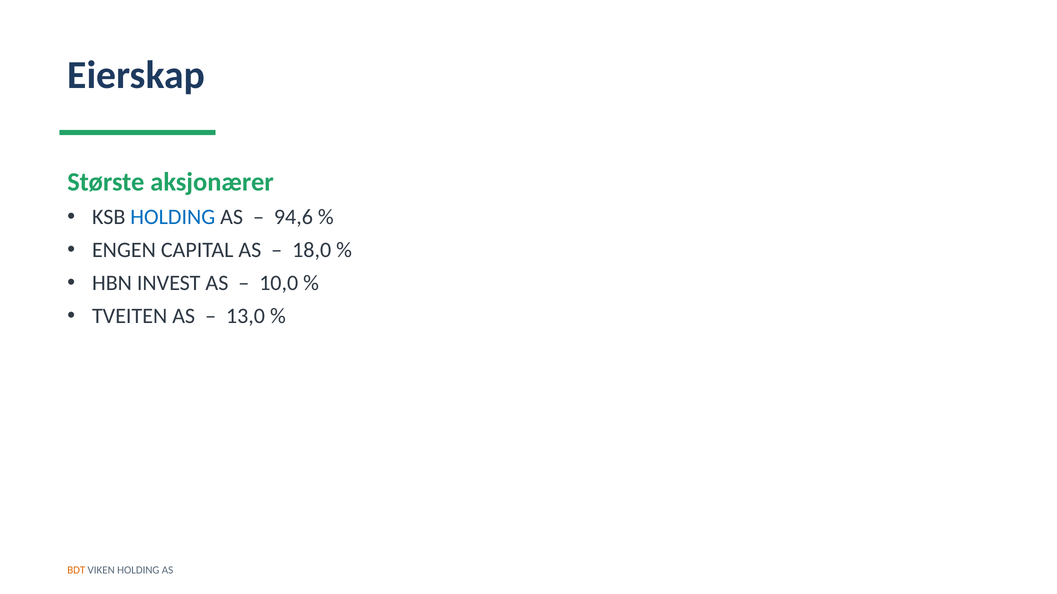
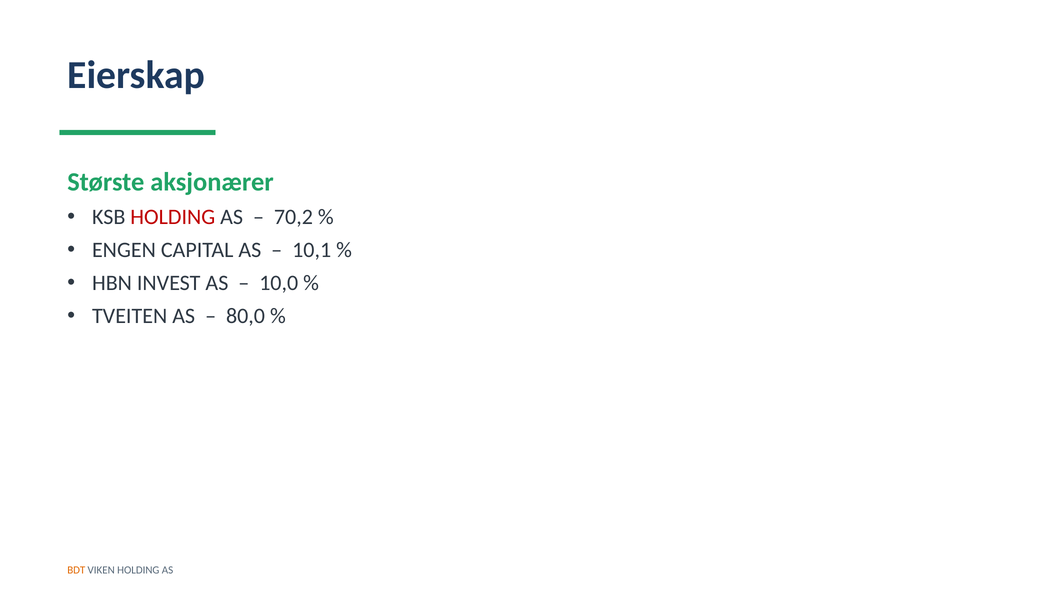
HOLDING at (173, 217) colour: blue -> red
94,6: 94,6 -> 70,2
18,0: 18,0 -> 10,1
13,0: 13,0 -> 80,0
